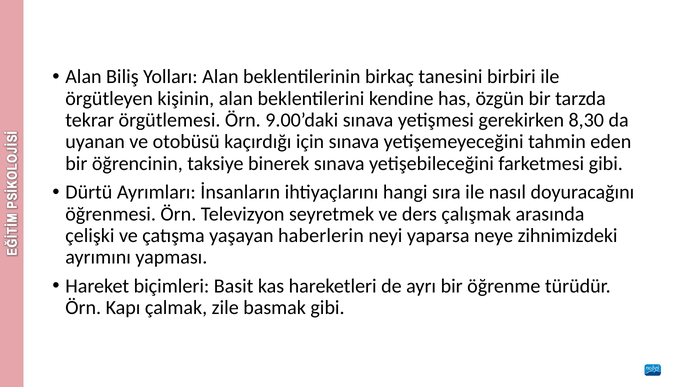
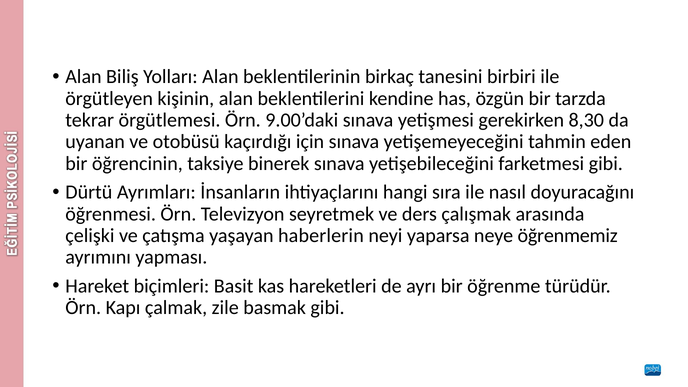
zihnimizdeki: zihnimizdeki -> öğrenmemiz
